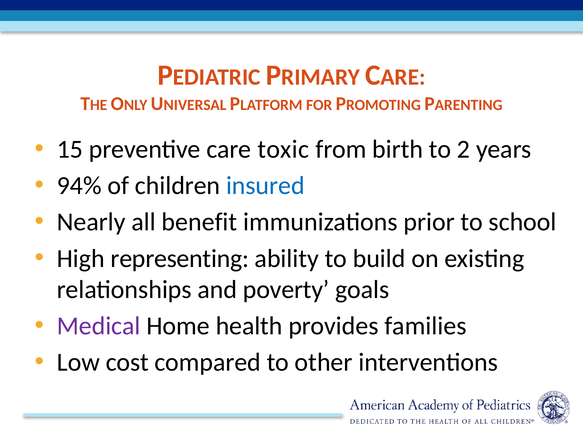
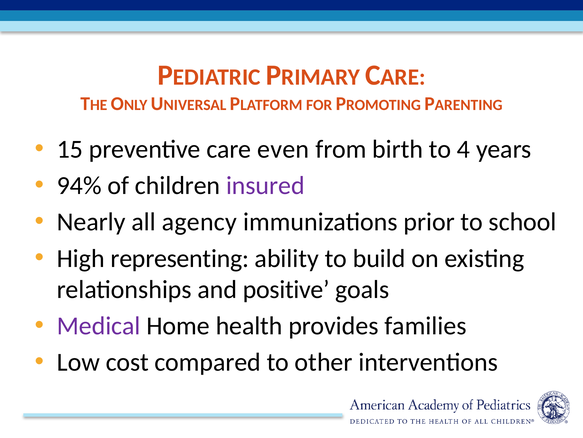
toxic: toxic -> even
2: 2 -> 4
insured colour: blue -> purple
benefit: benefit -> agency
poverty: poverty -> positive
